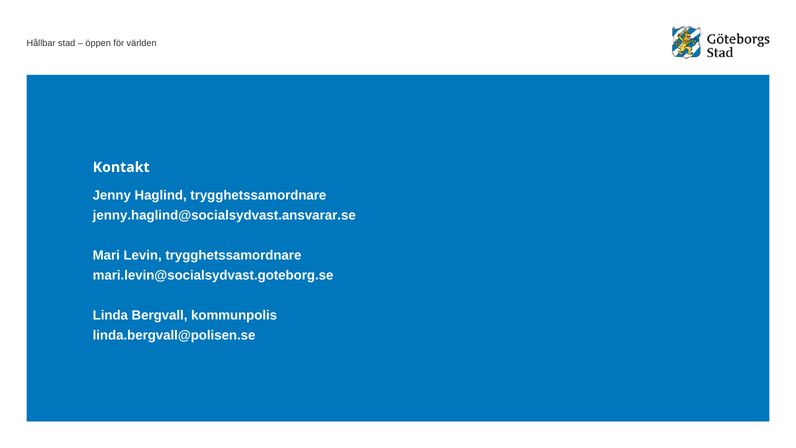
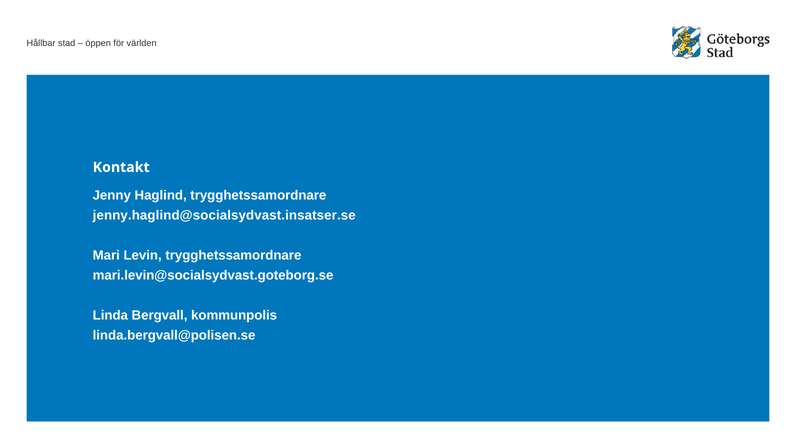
jenny.haglind@socialsydvast.ansvarar.se: jenny.haglind@socialsydvast.ansvarar.se -> jenny.haglind@socialsydvast.insatser.se
